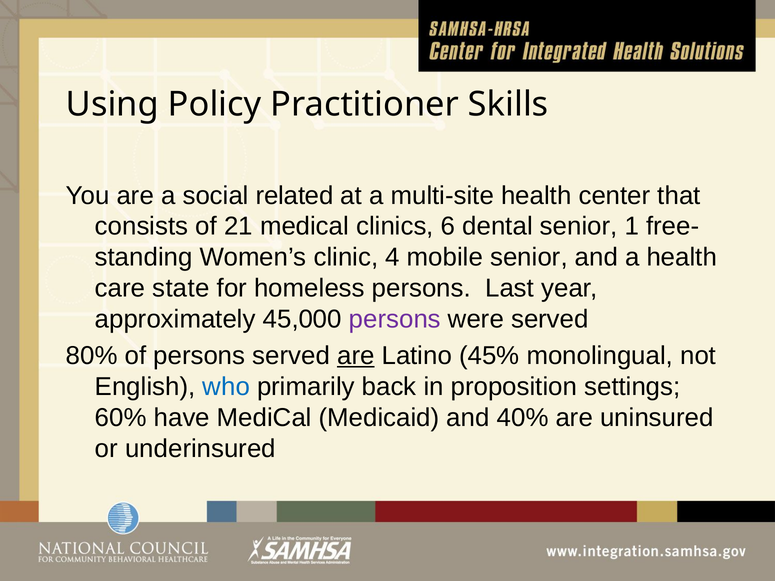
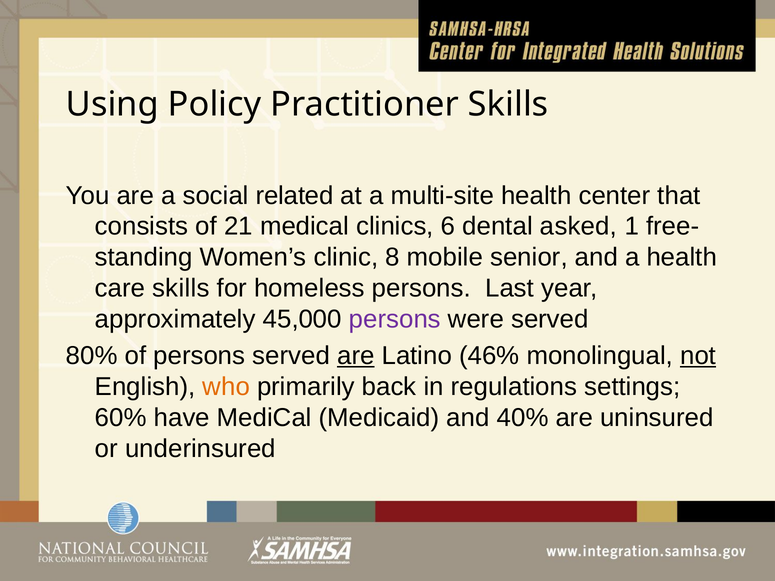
dental senior: senior -> asked
4: 4 -> 8
care state: state -> skills
45%: 45% -> 46%
not underline: none -> present
who colour: blue -> orange
proposition: proposition -> regulations
